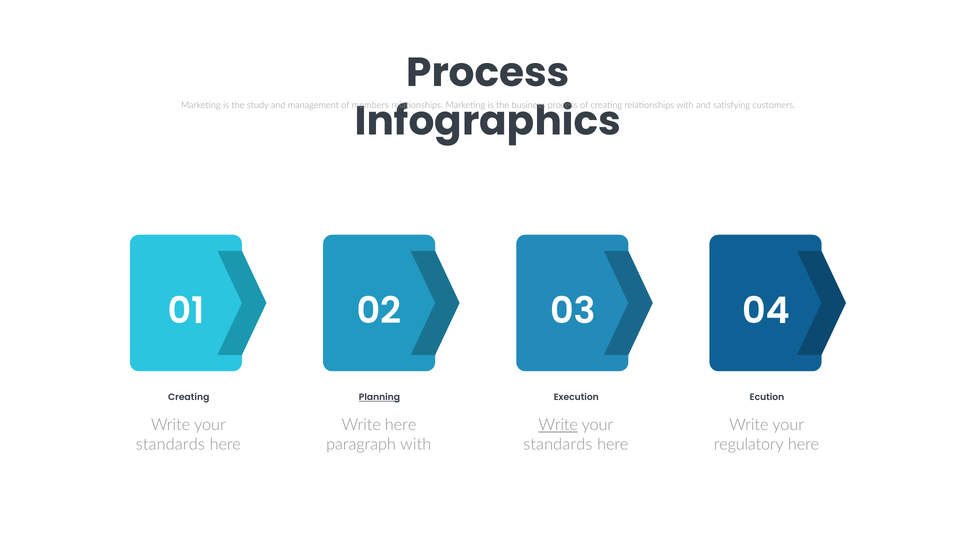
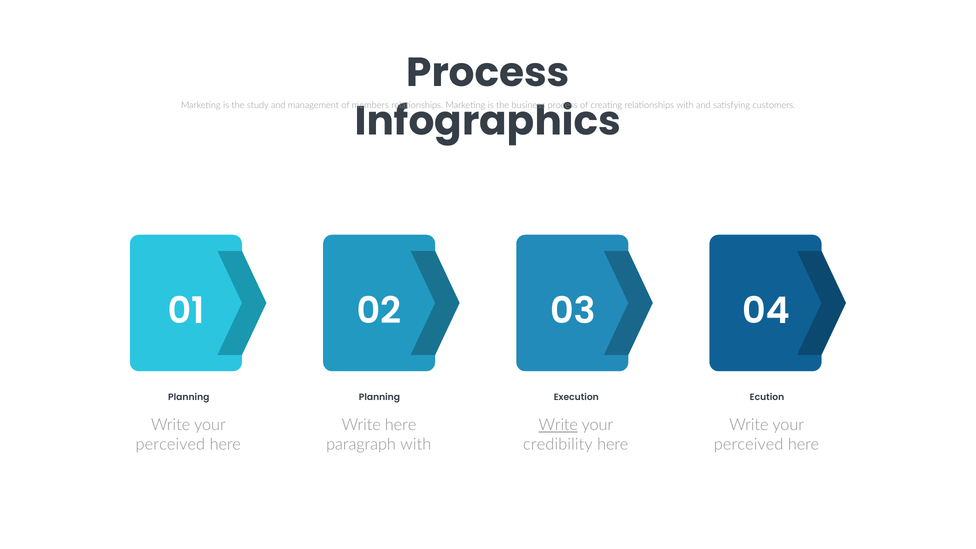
Creating at (189, 397): Creating -> Planning
Planning at (379, 397) underline: present -> none
standards at (170, 444): standards -> perceived
standards at (558, 444): standards -> credibility
regulatory at (749, 444): regulatory -> perceived
